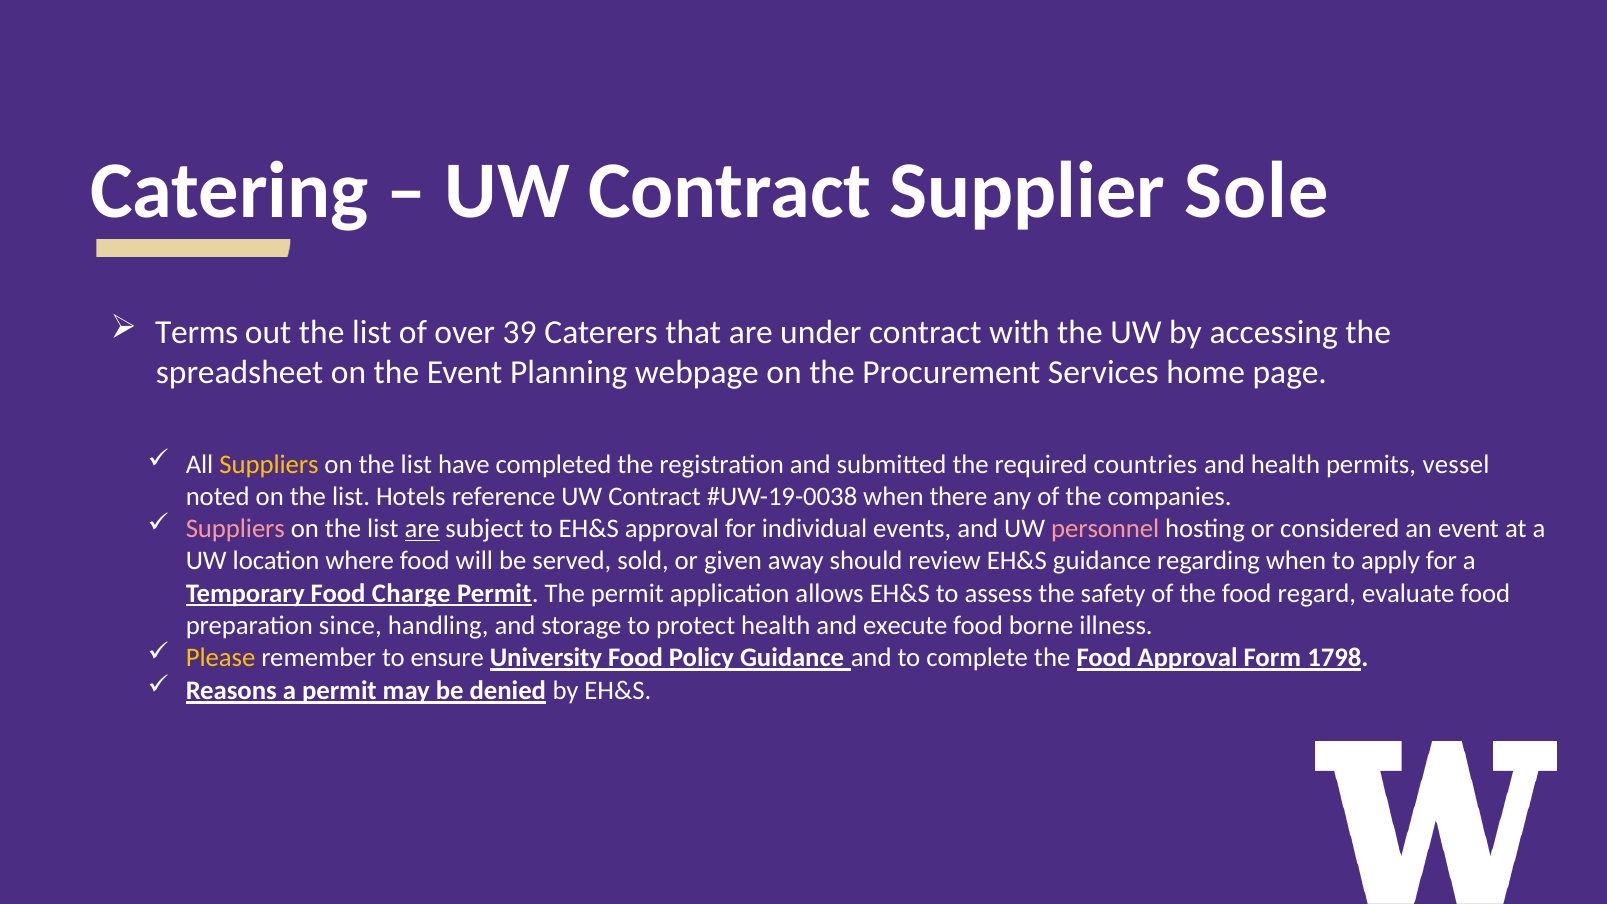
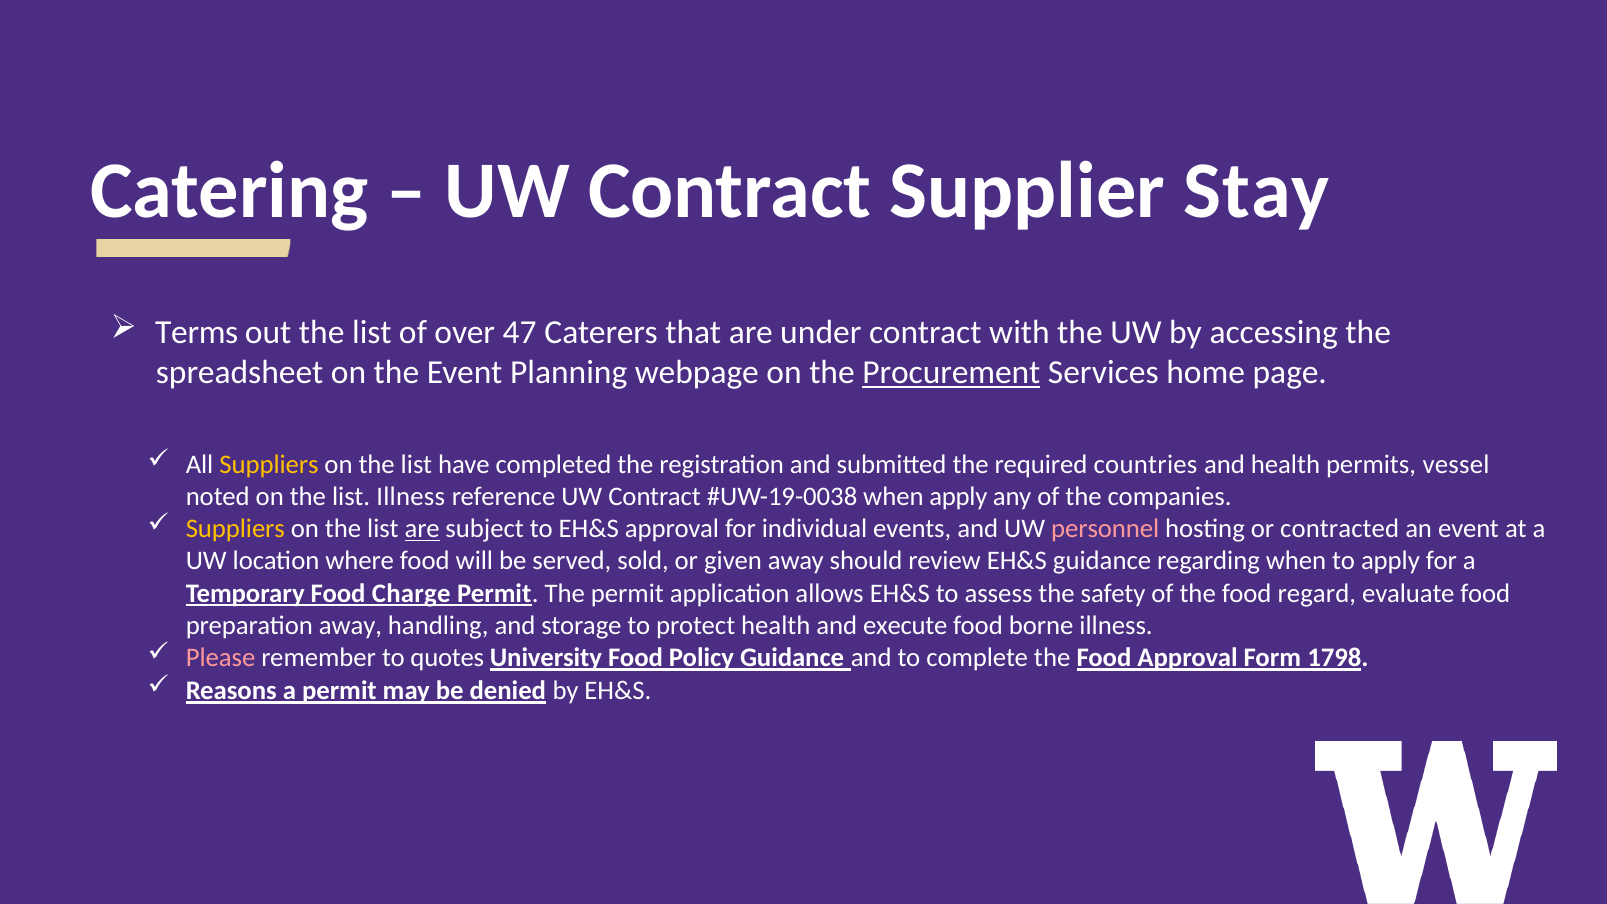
Sole: Sole -> Stay
39: 39 -> 47
Procurement underline: none -> present
list Hotels: Hotels -> Illness
when there: there -> apply
Suppliers at (235, 529) colour: pink -> yellow
considered: considered -> contracted
preparation since: since -> away
Please colour: yellow -> pink
ensure: ensure -> quotes
